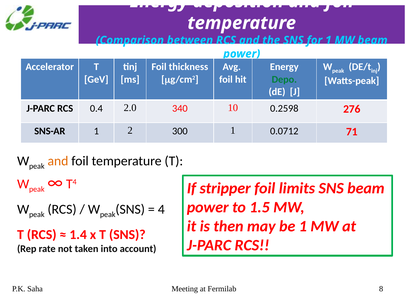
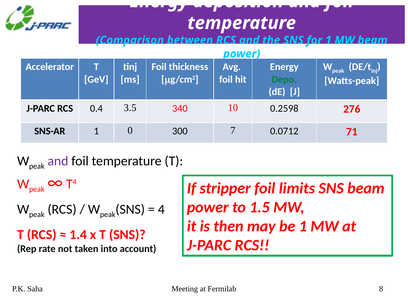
2.0: 2.0 -> 3.5
2: 2 -> 0
300 1: 1 -> 7
and at (58, 161) colour: orange -> purple
